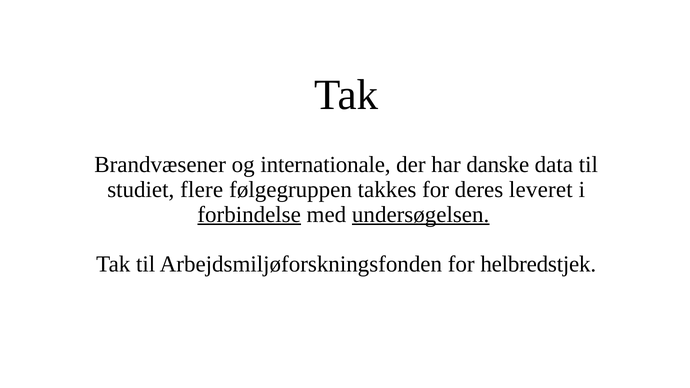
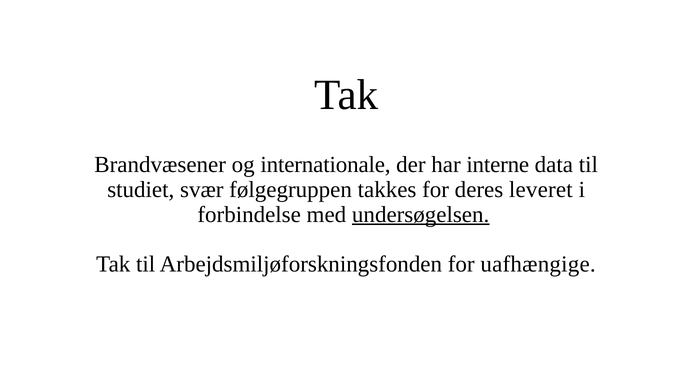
danske: danske -> interne
flere: flere -> svær
forbindelse underline: present -> none
helbredstjek: helbredstjek -> uafhængige
